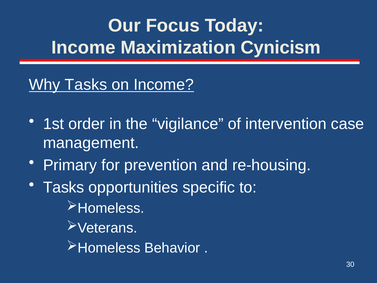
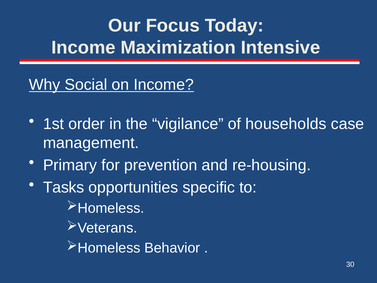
Cynicism: Cynicism -> Intensive
Why Tasks: Tasks -> Social
intervention: intervention -> households
